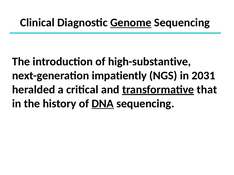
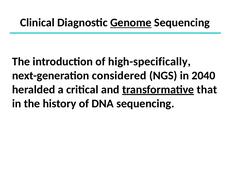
high-substantive: high-substantive -> high-specifically
impatiently: impatiently -> considered
2031: 2031 -> 2040
DNA underline: present -> none
